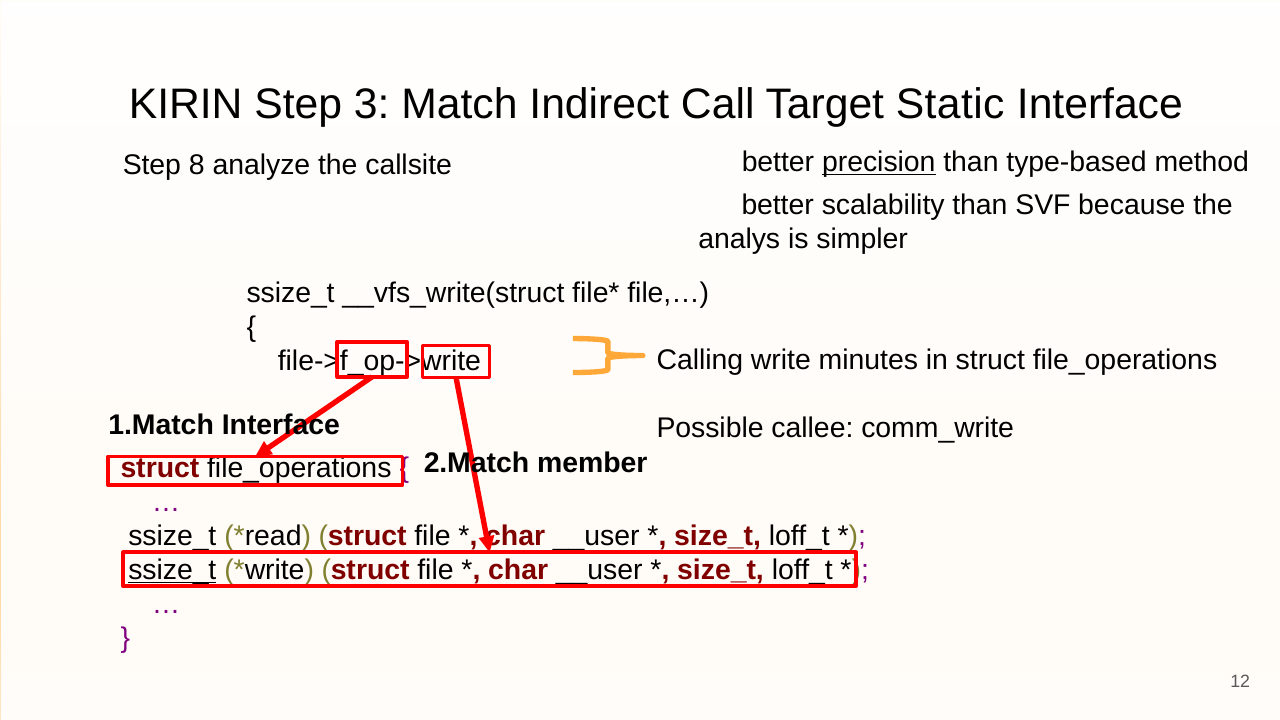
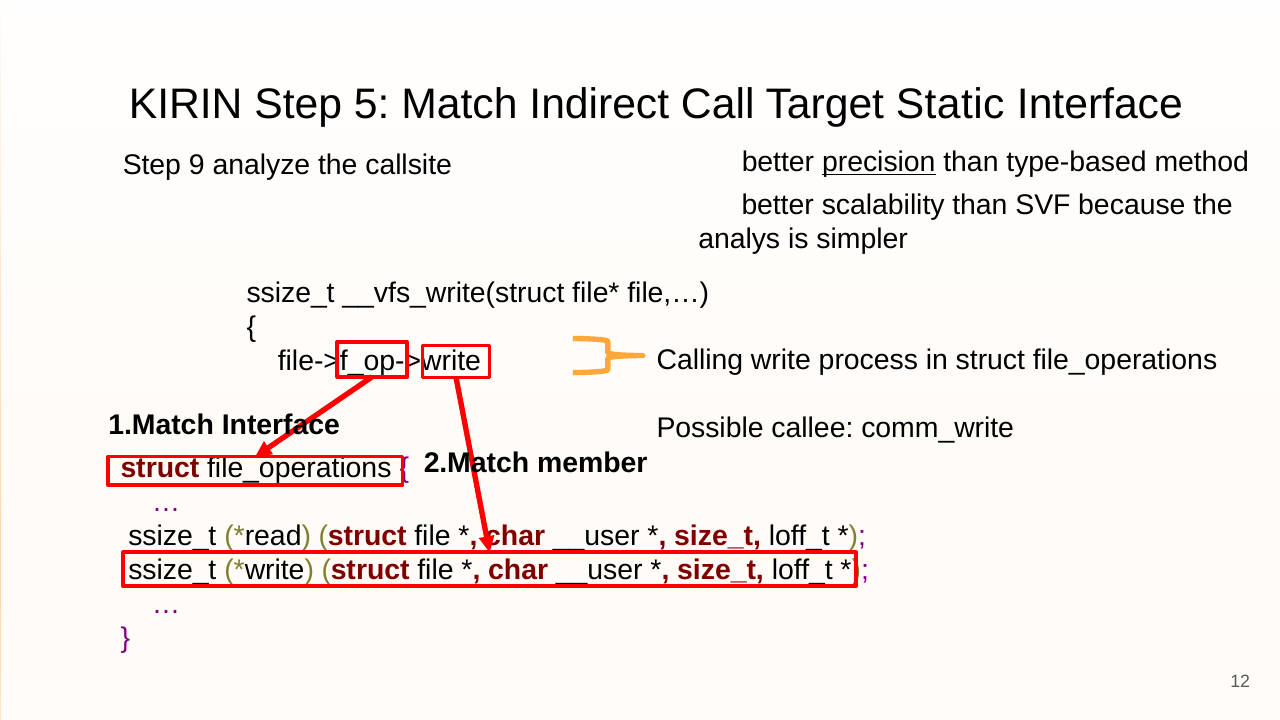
3: 3 -> 5
8: 8 -> 9
minutes: minutes -> process
ssize_t at (172, 570) underline: present -> none
